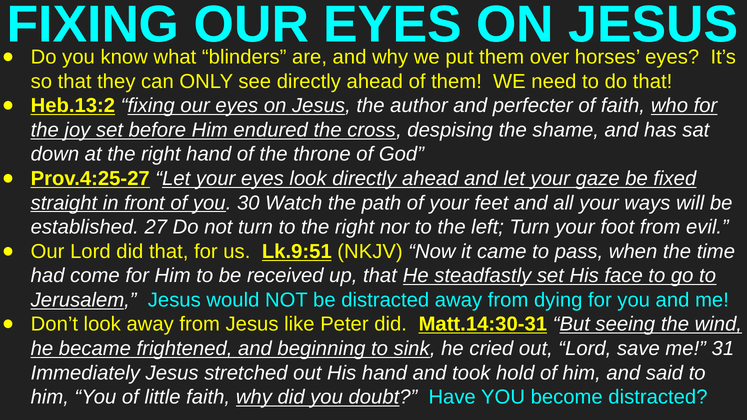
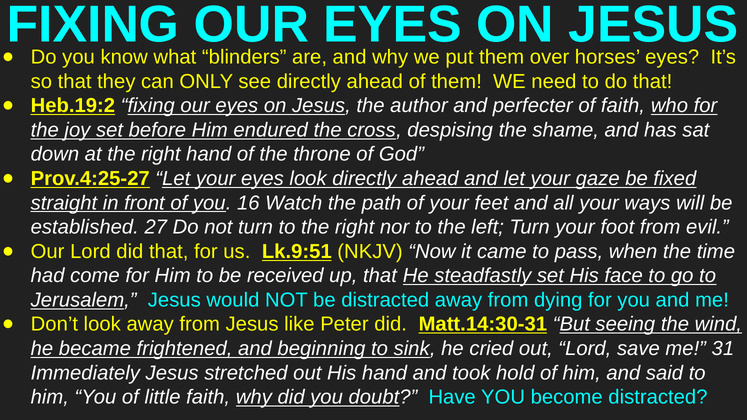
Heb.13:2: Heb.13:2 -> Heb.19:2
30: 30 -> 16
